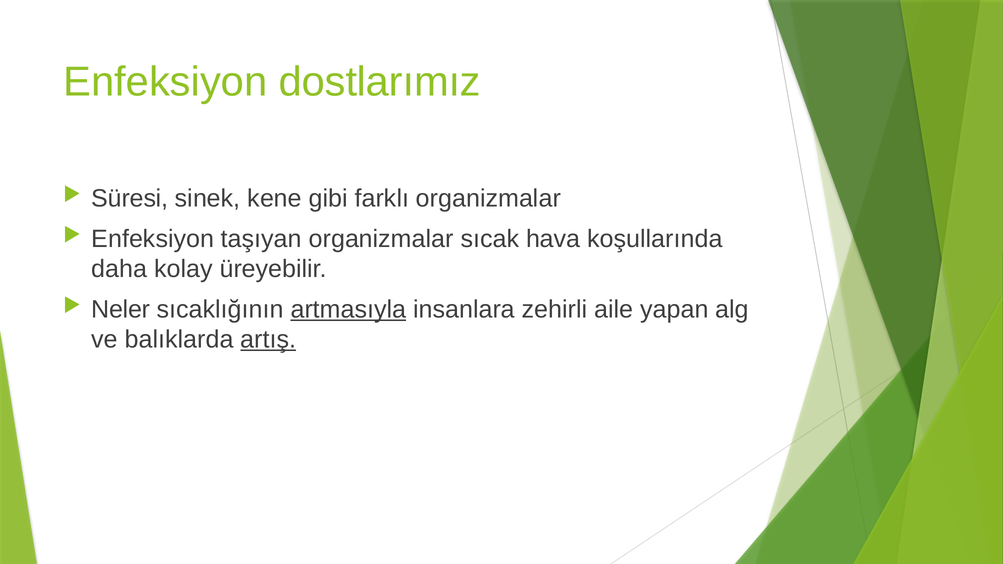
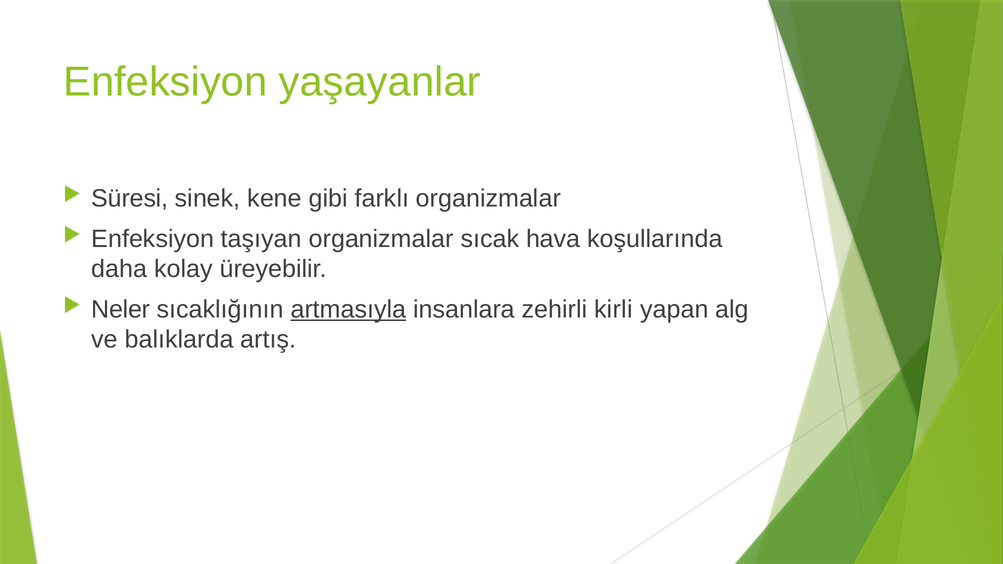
dostlarımız: dostlarımız -> yaşayanlar
aile: aile -> kirli
artış underline: present -> none
